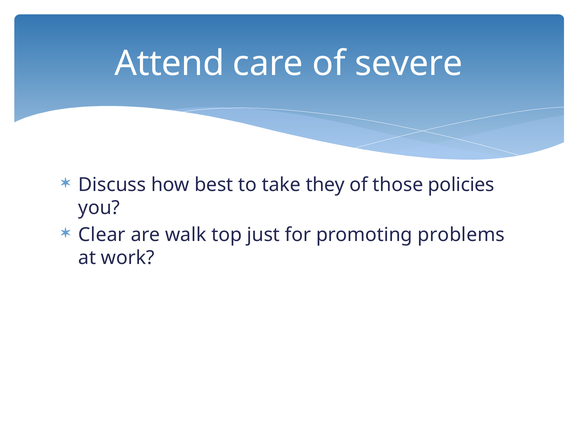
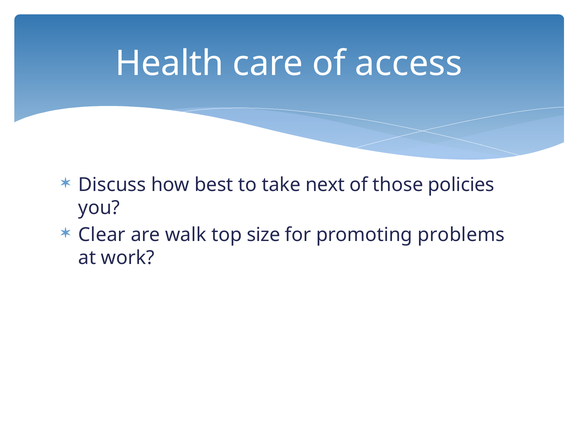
Attend: Attend -> Health
severe: severe -> access
they: they -> next
just: just -> size
